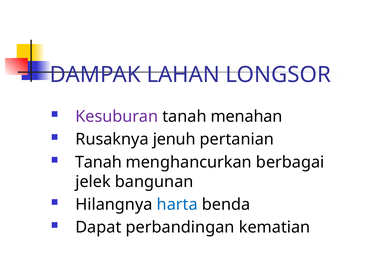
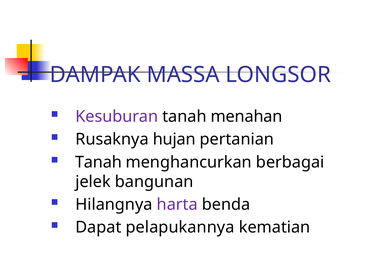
LAHAN: LAHAN -> MASSA
jenuh: jenuh -> hujan
harta colour: blue -> purple
perbandingan: perbandingan -> pelapukannya
